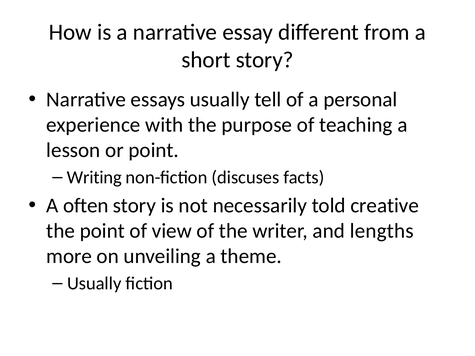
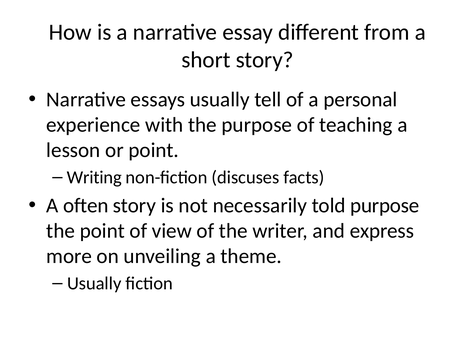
told creative: creative -> purpose
lengths: lengths -> express
